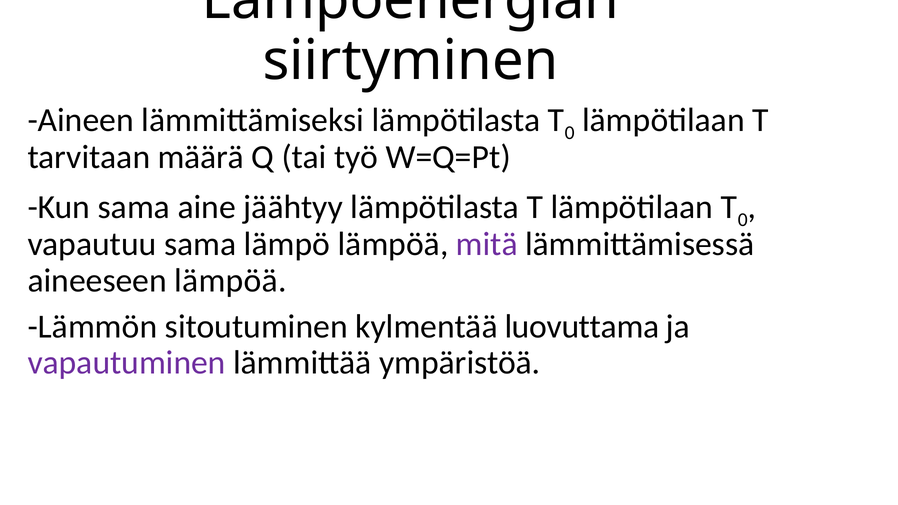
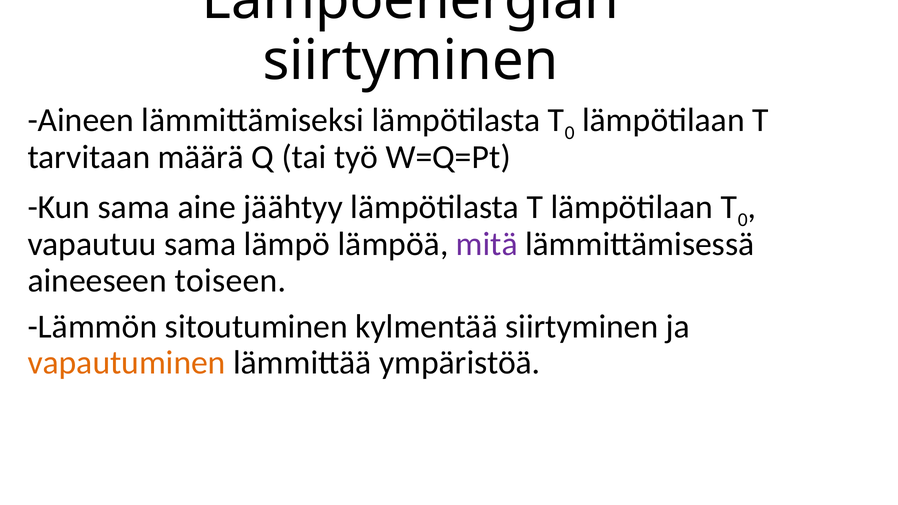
aineeseen lämpöä: lämpöä -> toiseen
kylmentää luovuttama: luovuttama -> siirtyminen
vapautuminen colour: purple -> orange
